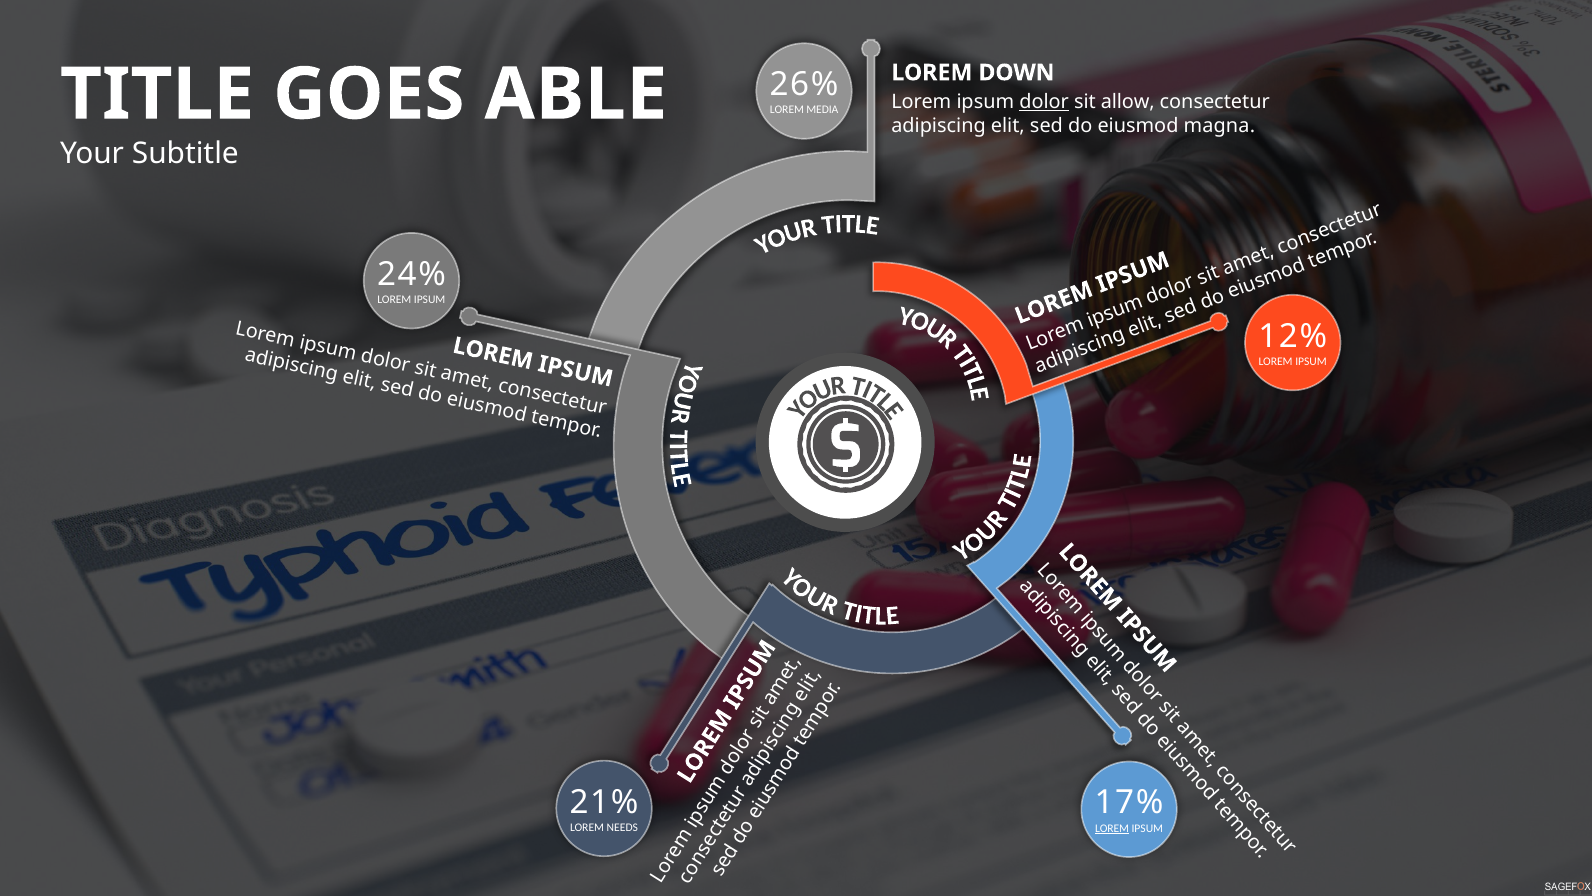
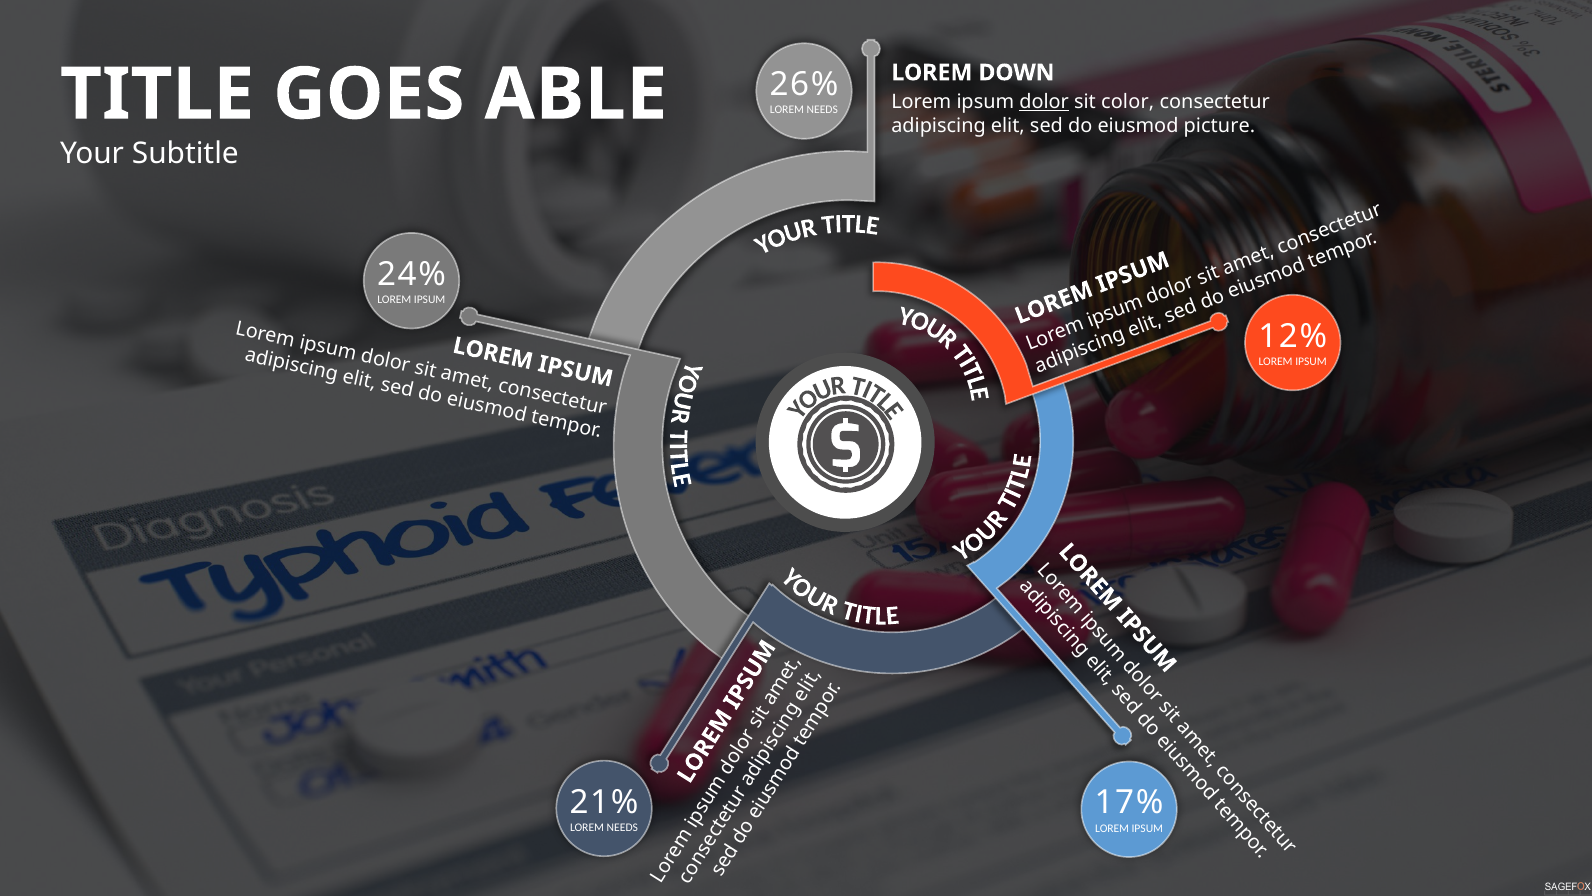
allow: allow -> color
MEDIA at (822, 110): MEDIA -> NEEDS
magna: magna -> picture
LOREM at (1112, 828) underline: present -> none
